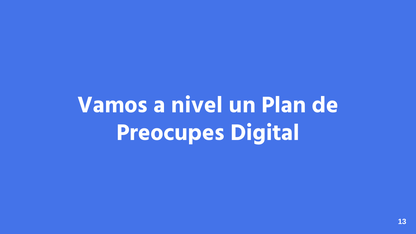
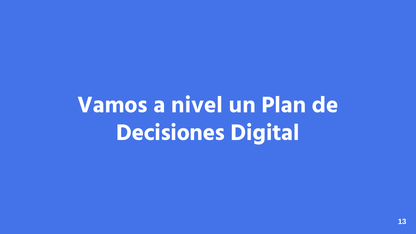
Preocupes: Preocupes -> Decisiones
